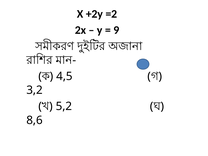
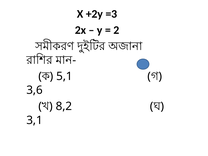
=2: =2 -> =3
9: 9 -> 2
4,5: 4,5 -> 5,1
3,2: 3,2 -> 3,6
5,2: 5,2 -> 8,2
8,6: 8,6 -> 3,1
